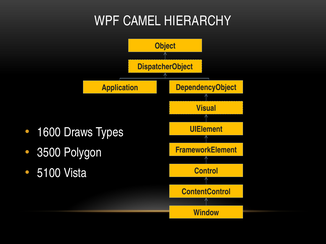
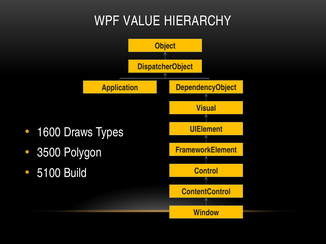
CAMEL: CAMEL -> VALUE
Vista: Vista -> Build
